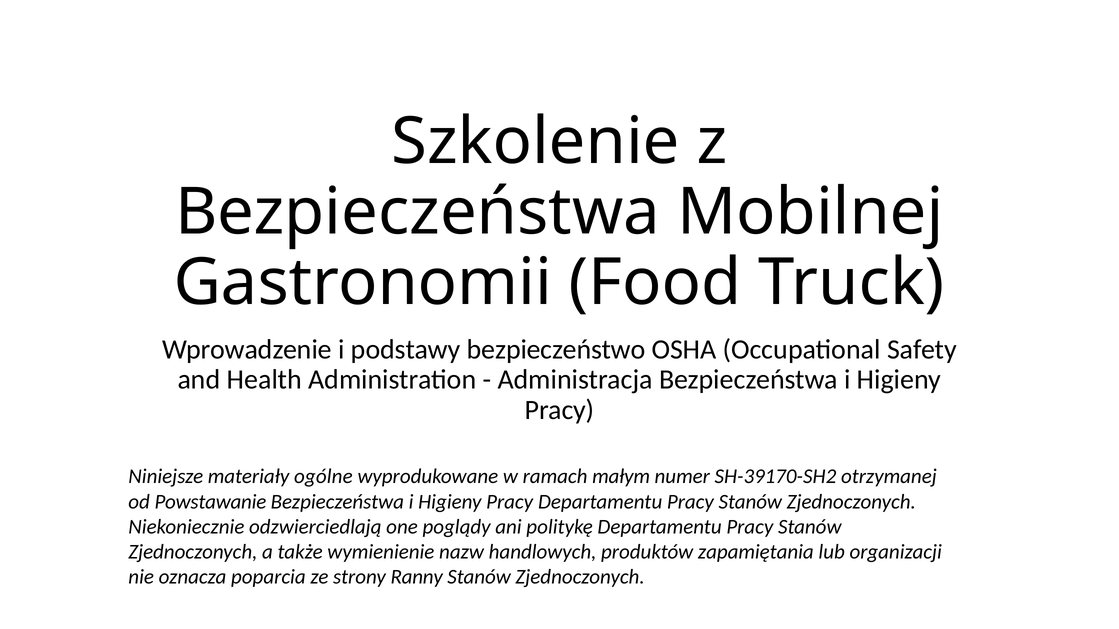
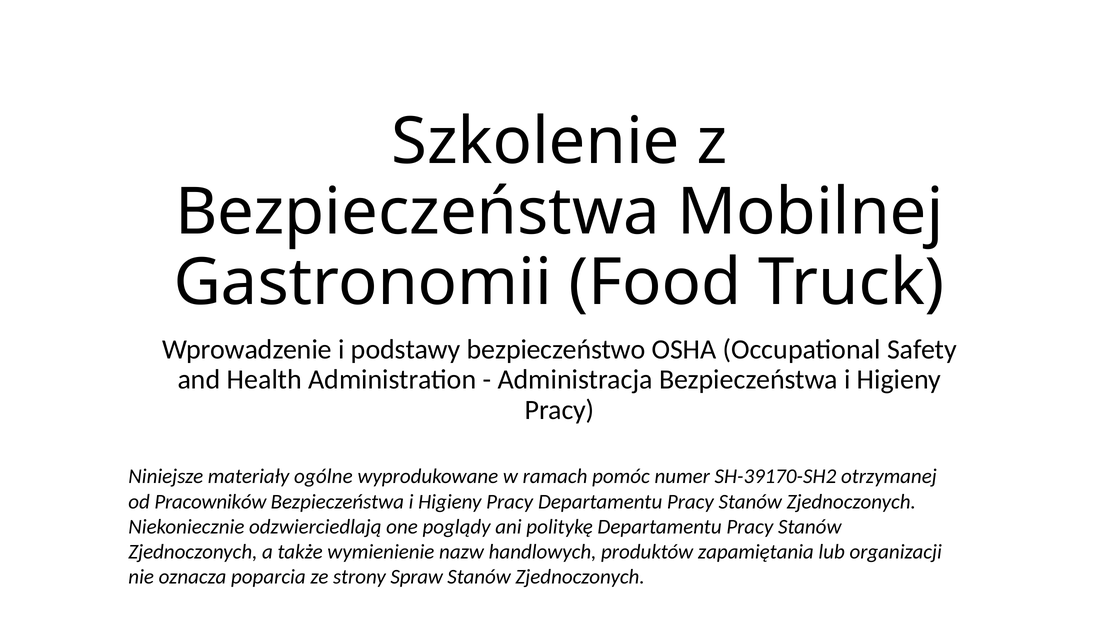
małym: małym -> pomóc
Powstawanie: Powstawanie -> Pracowników
Ranny: Ranny -> Spraw
